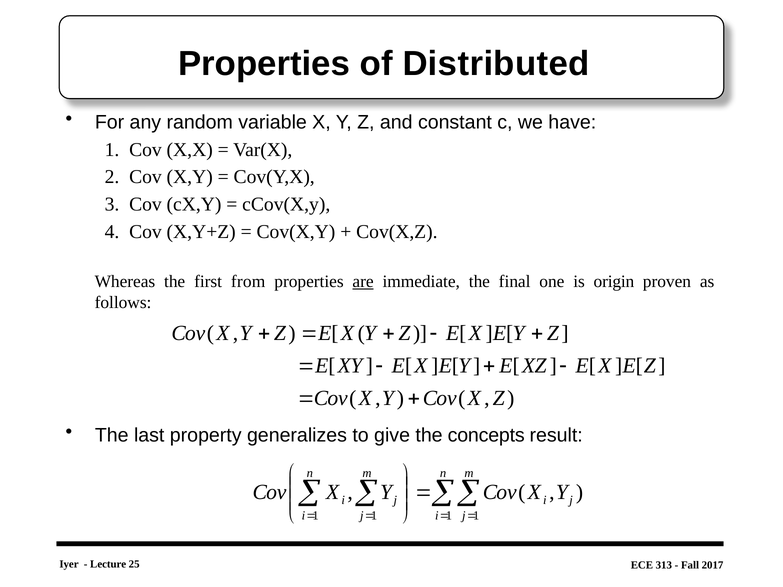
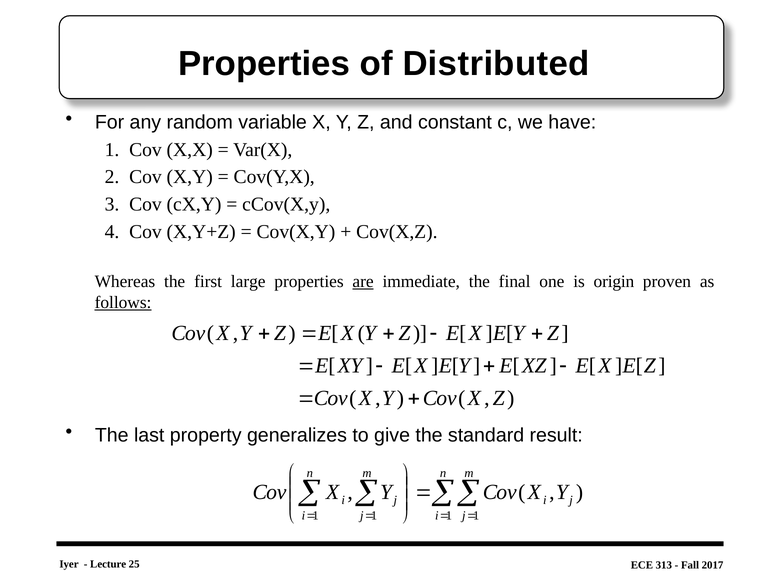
from: from -> large
follows underline: none -> present
concepts: concepts -> standard
